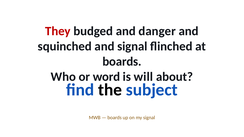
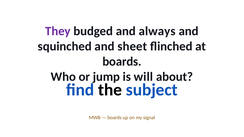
They colour: red -> purple
danger: danger -> always
and signal: signal -> sheet
word: word -> jump
